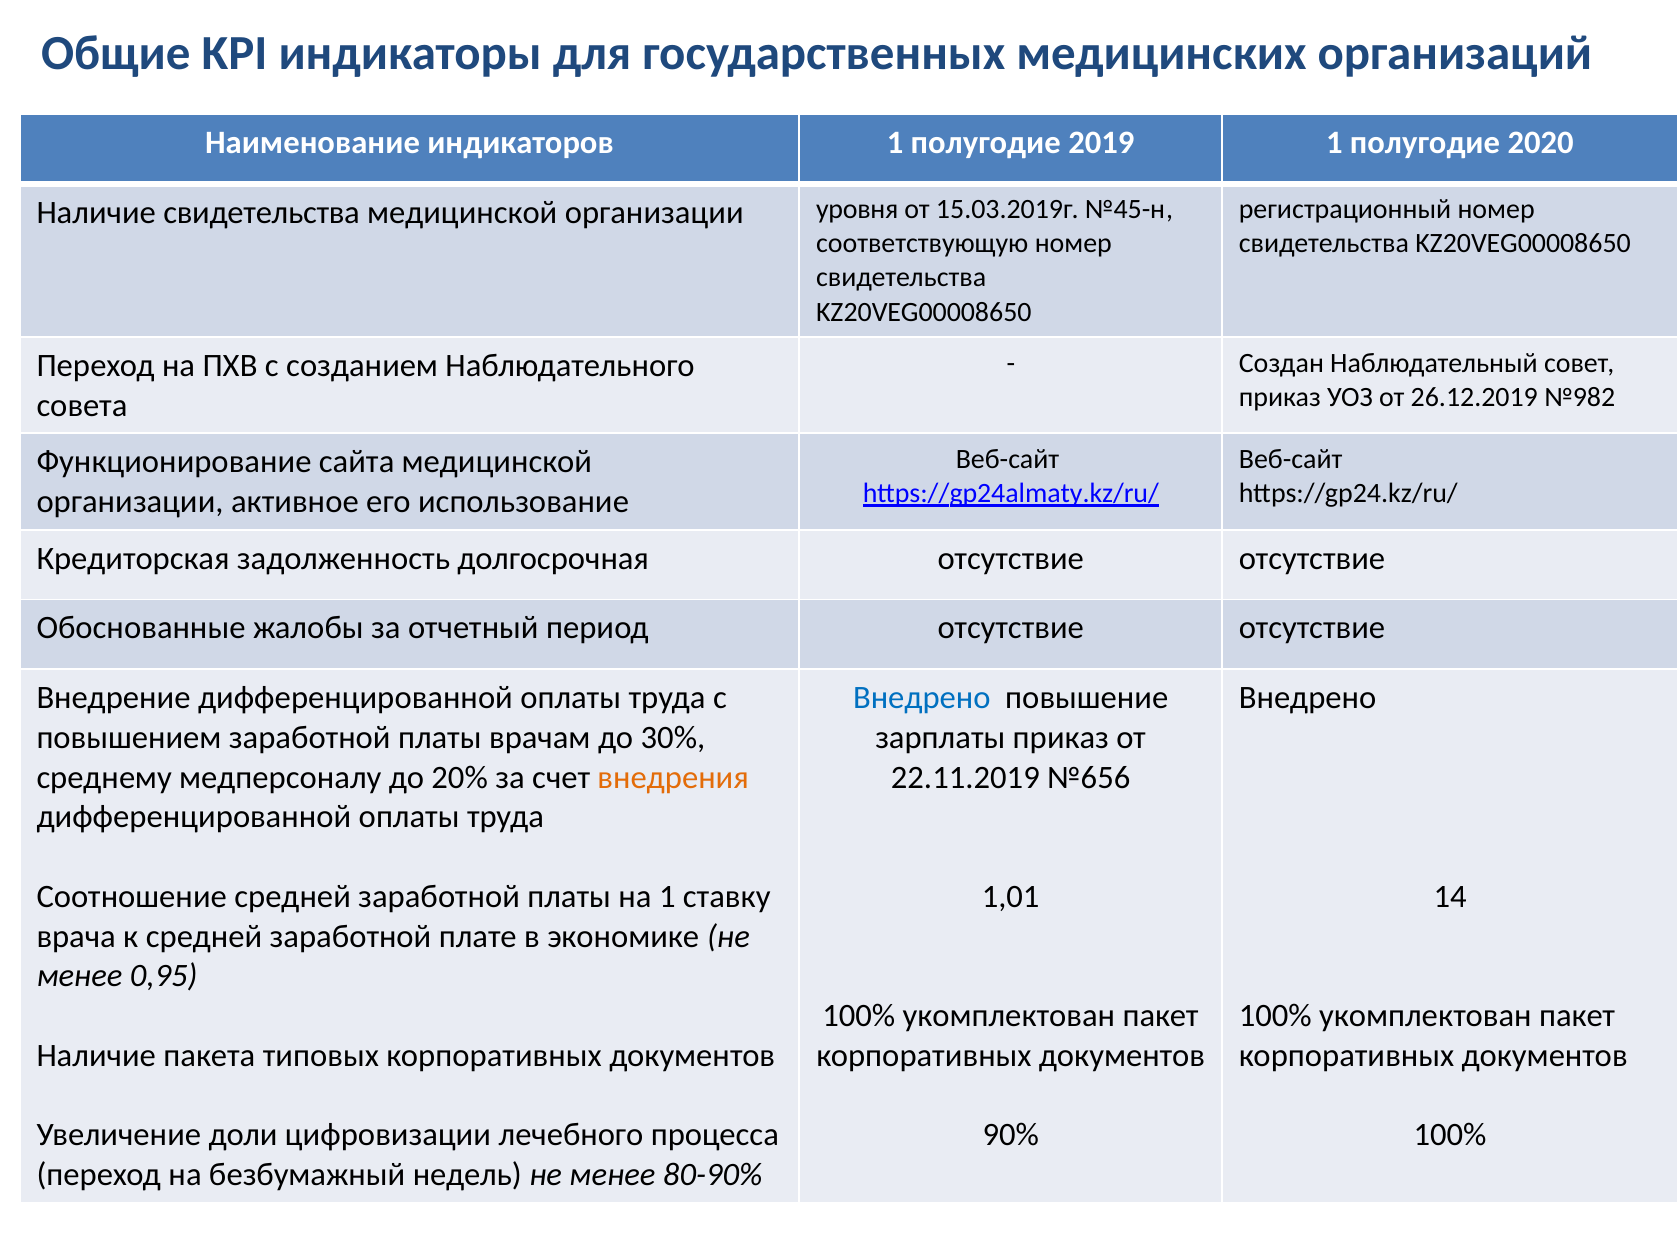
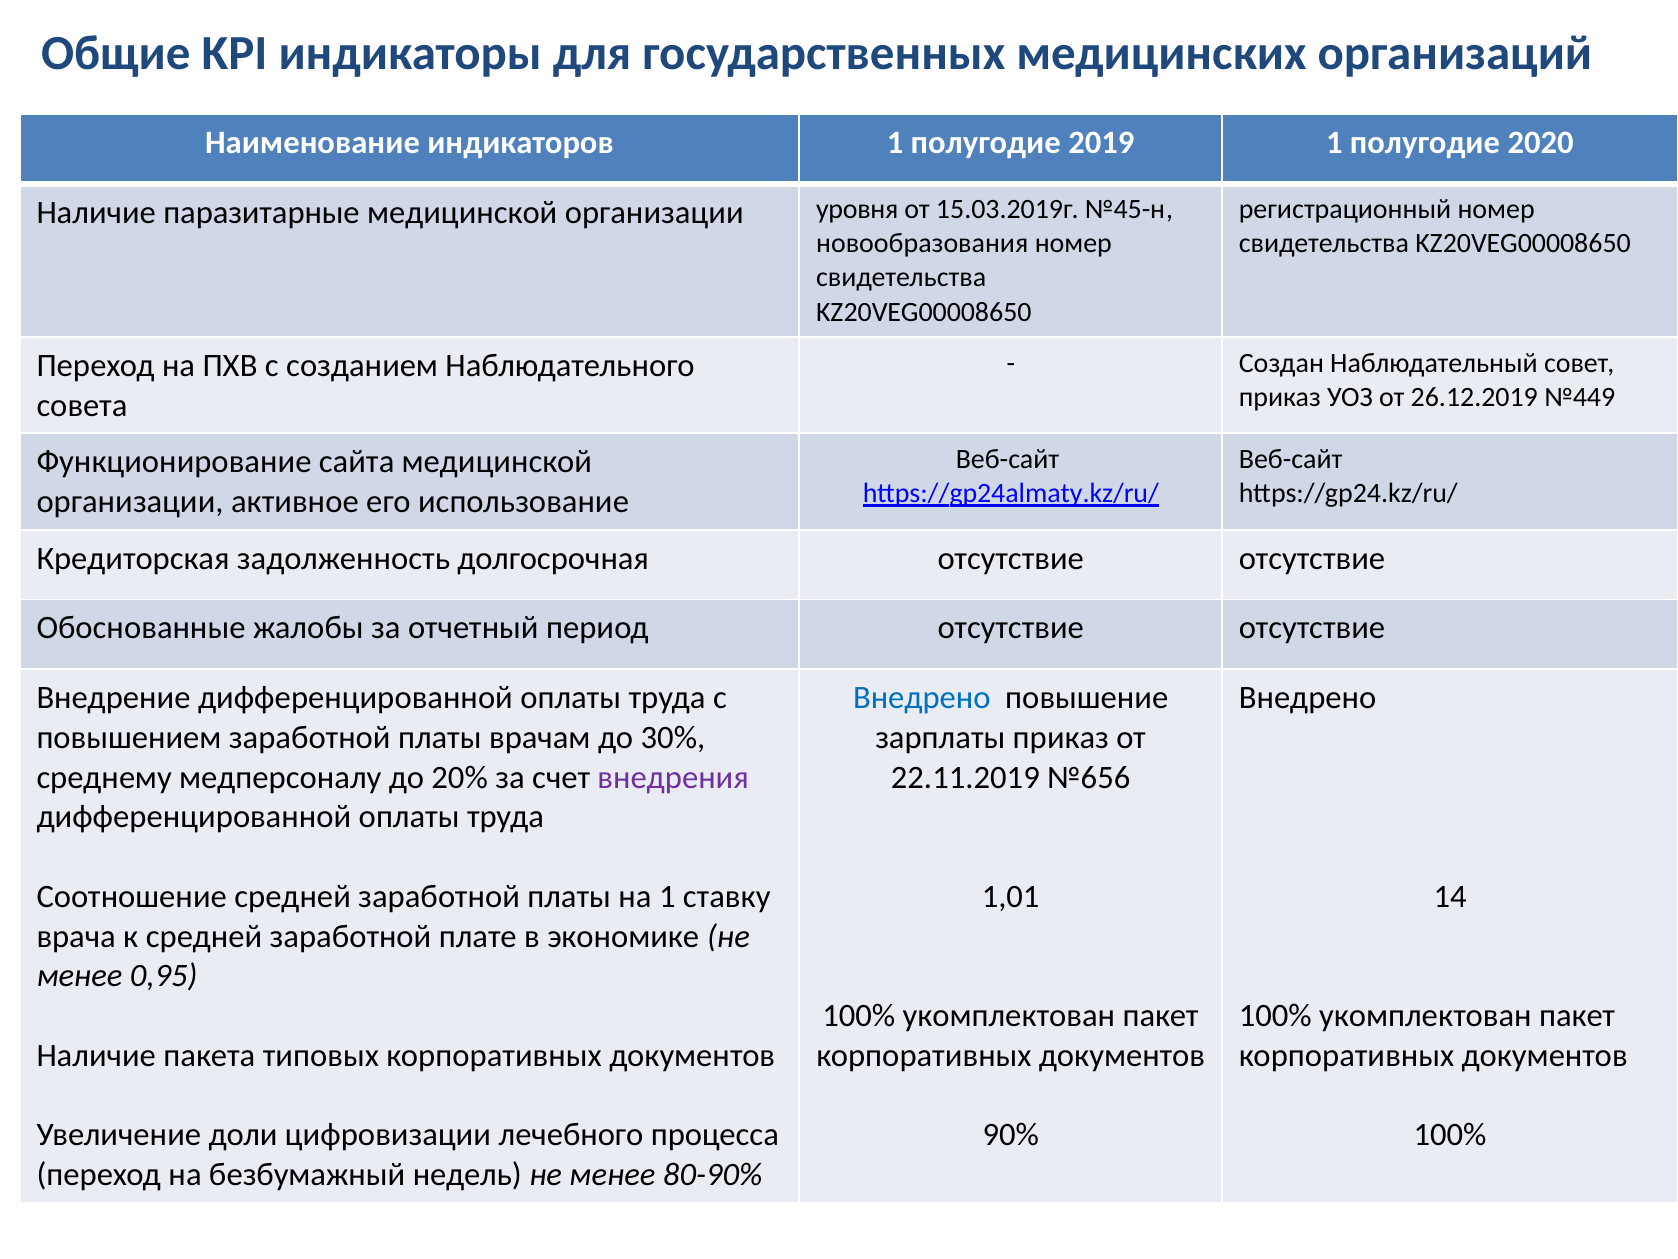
Наличие свидетельства: свидетельства -> паразитарные
соответствующую: соответствующую -> новообразования
№982: №982 -> №449
внедрения colour: orange -> purple
